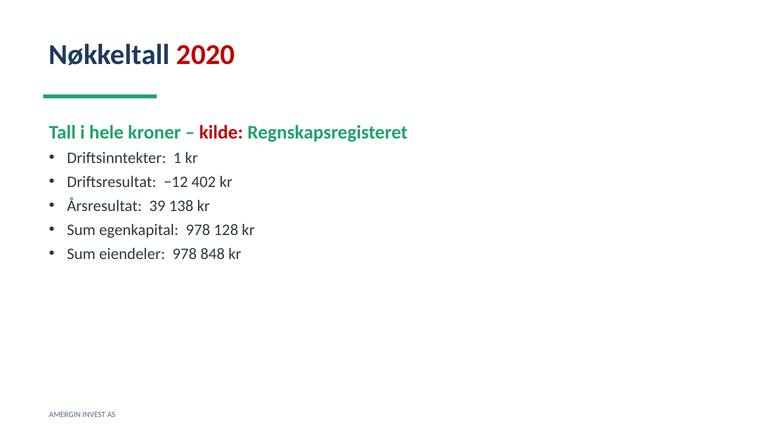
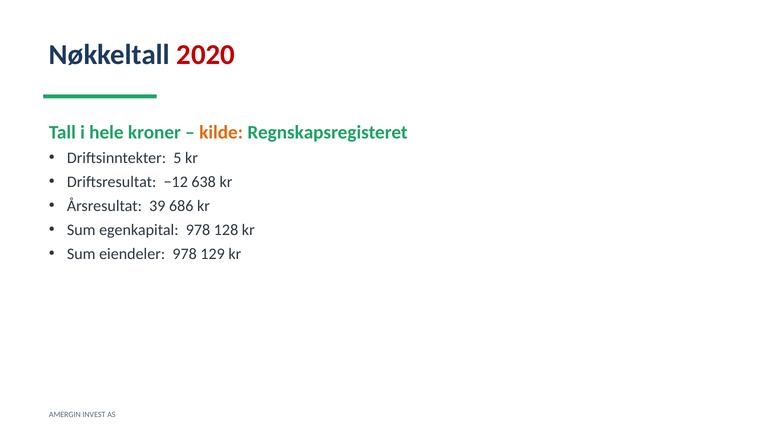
kilde colour: red -> orange
1: 1 -> 5
402: 402 -> 638
138: 138 -> 686
848: 848 -> 129
